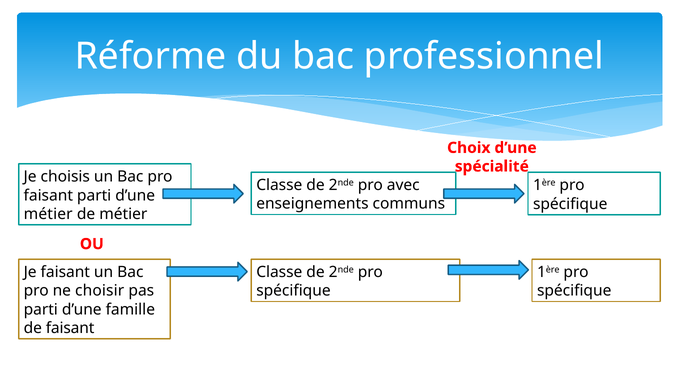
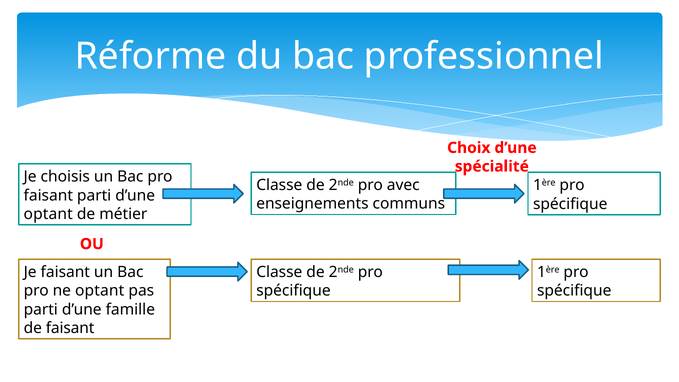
métier at (48, 214): métier -> optant
ne choisir: choisir -> optant
